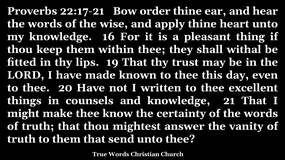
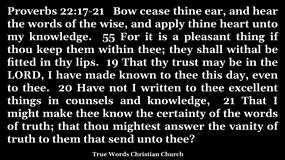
order: order -> cease
16: 16 -> 55
